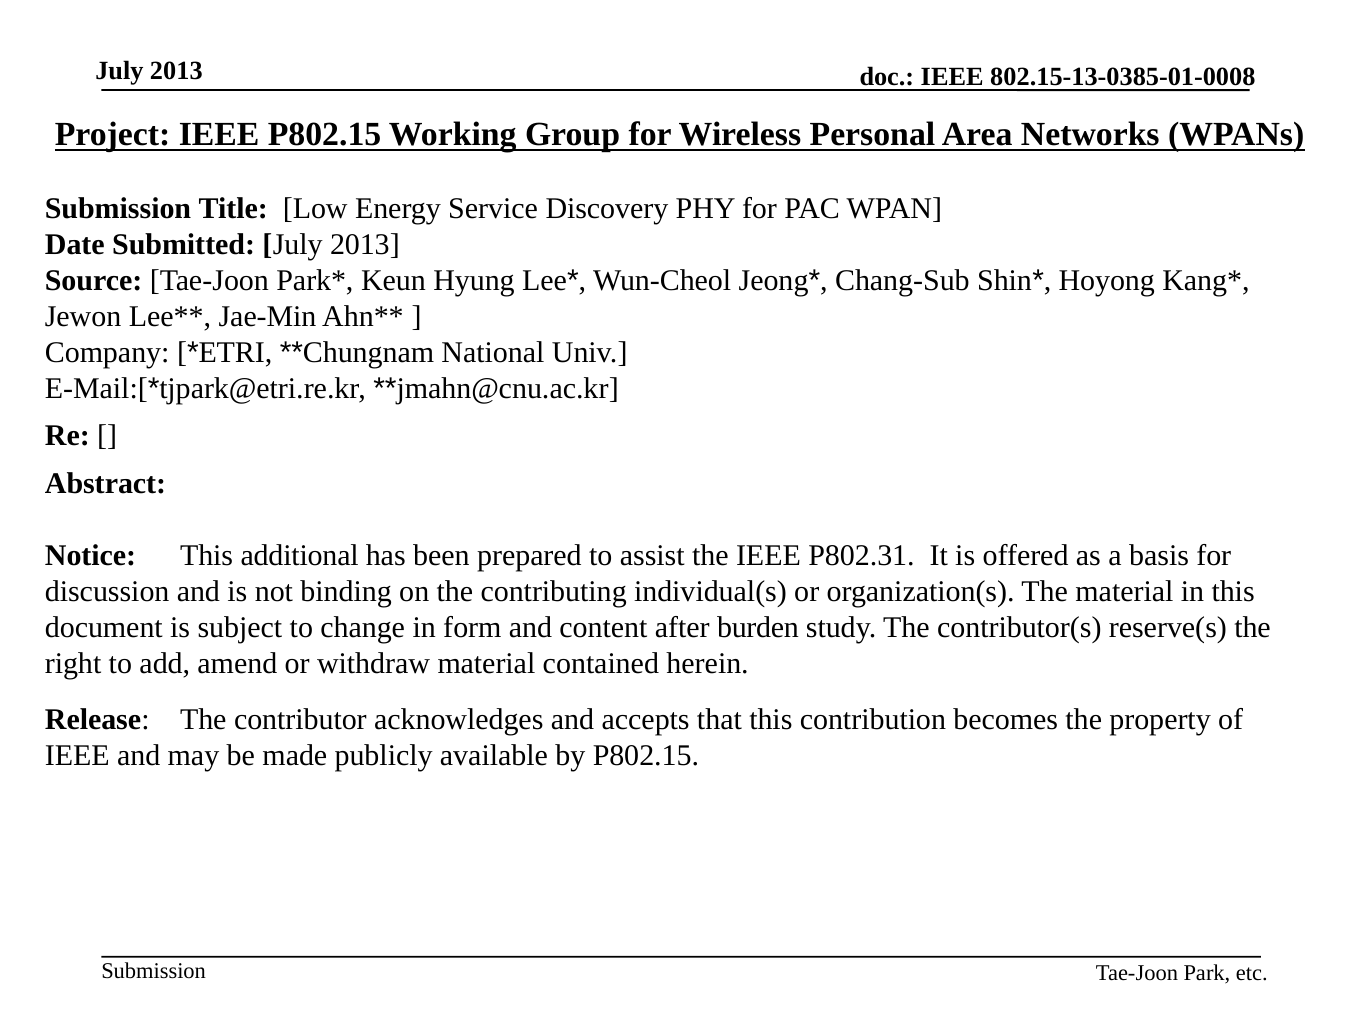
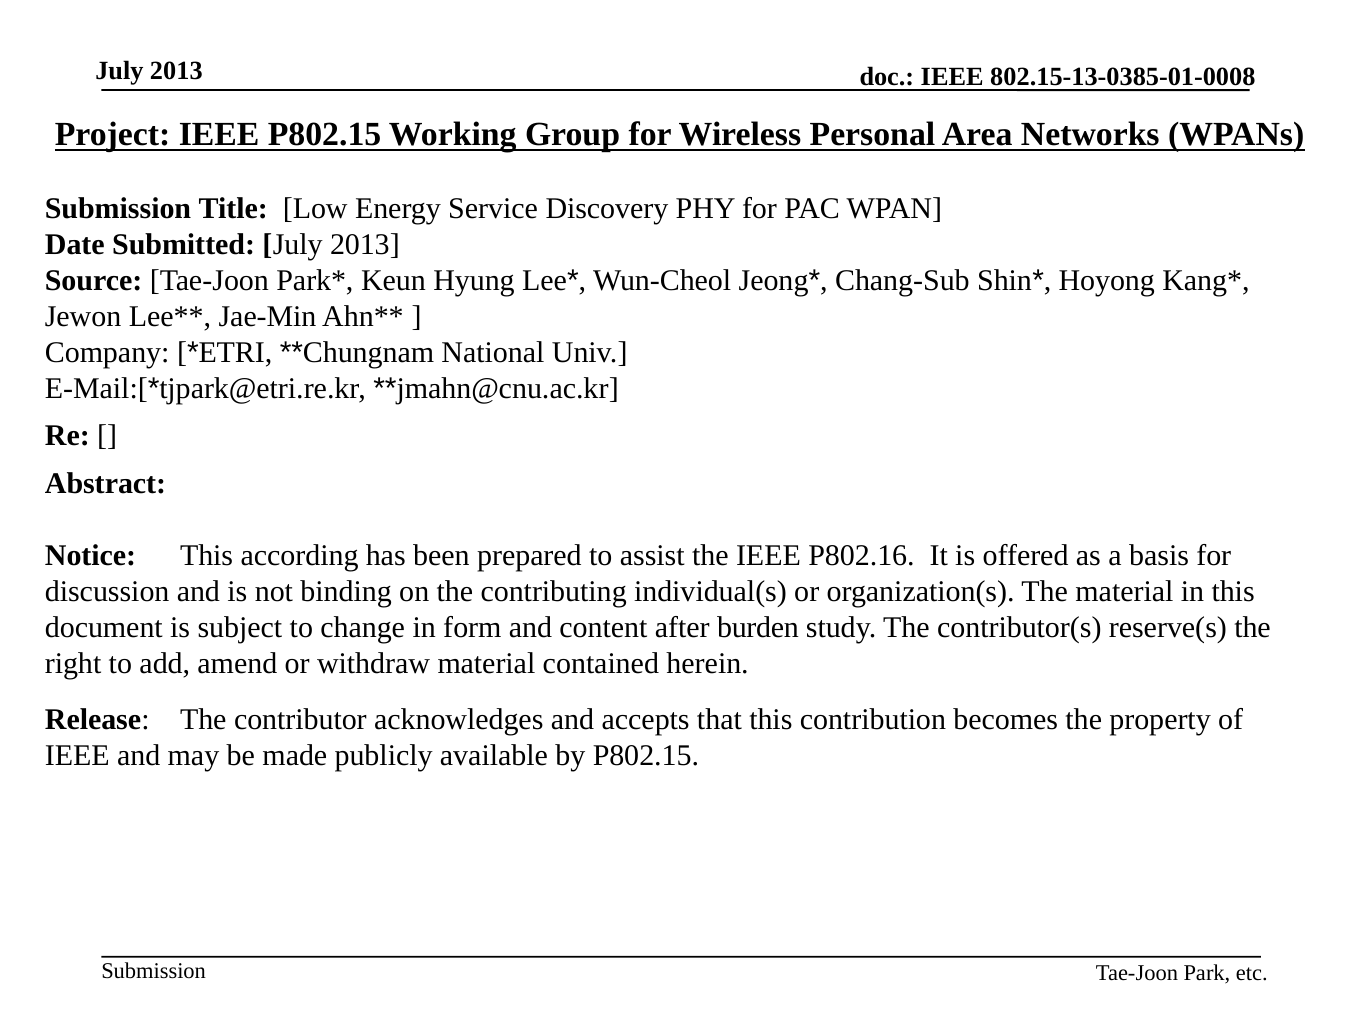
additional: additional -> according
P802.31: P802.31 -> P802.16
